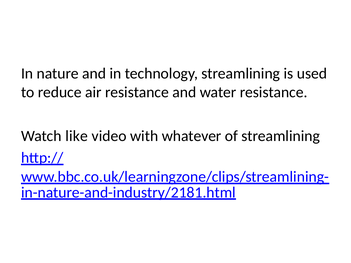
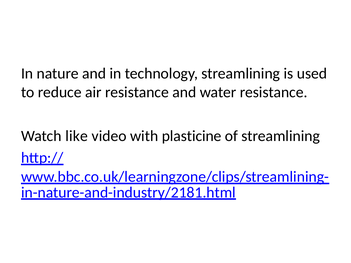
whatever: whatever -> plasticine
